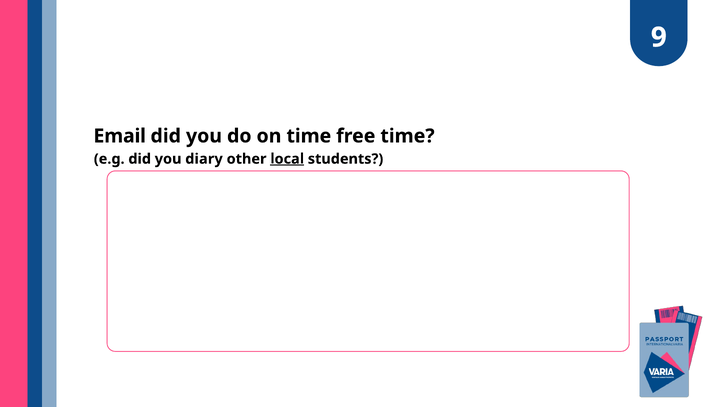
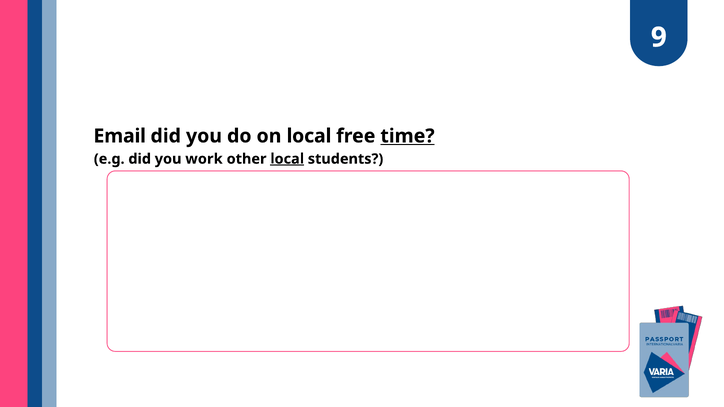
on time: time -> local
time at (407, 136) underline: none -> present
diary: diary -> work
